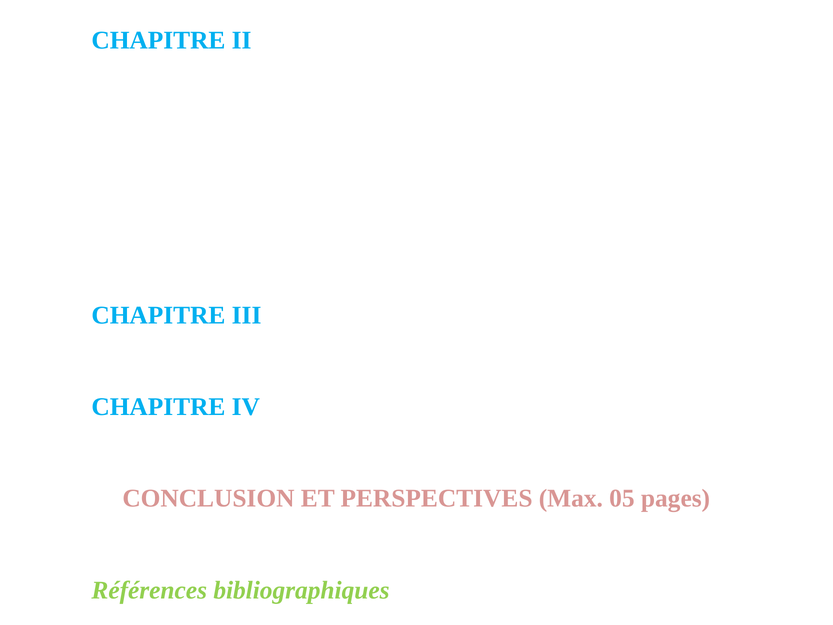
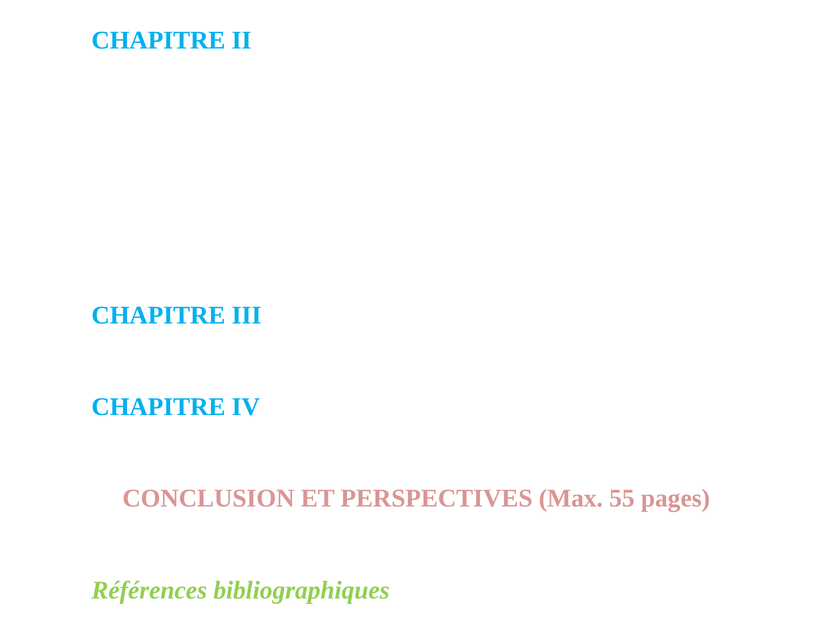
PERSPECTIVES Max 05: 05 -> 55
